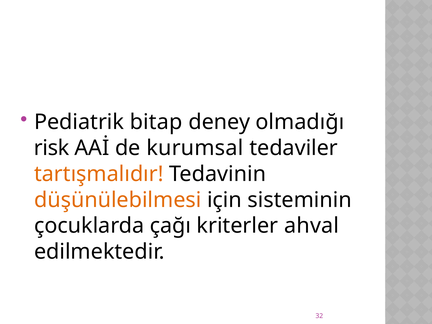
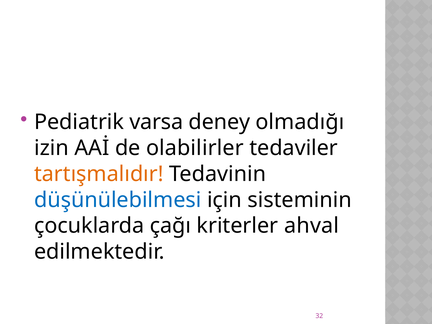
bitap: bitap -> varsa
risk: risk -> izin
kurumsal: kurumsal -> olabilirler
düşünülebilmesi colour: orange -> blue
